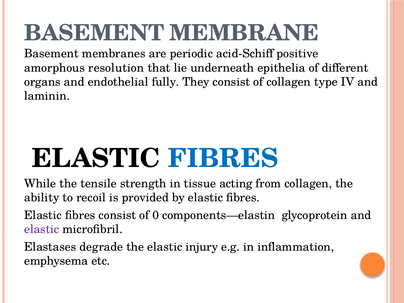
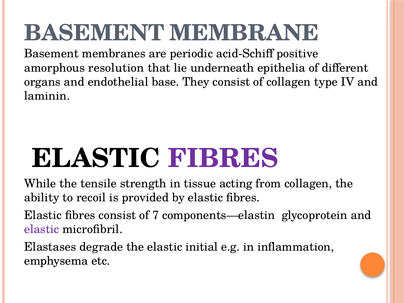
fully: fully -> base
FIBRES at (223, 158) colour: blue -> purple
0: 0 -> 7
injury: injury -> initial
